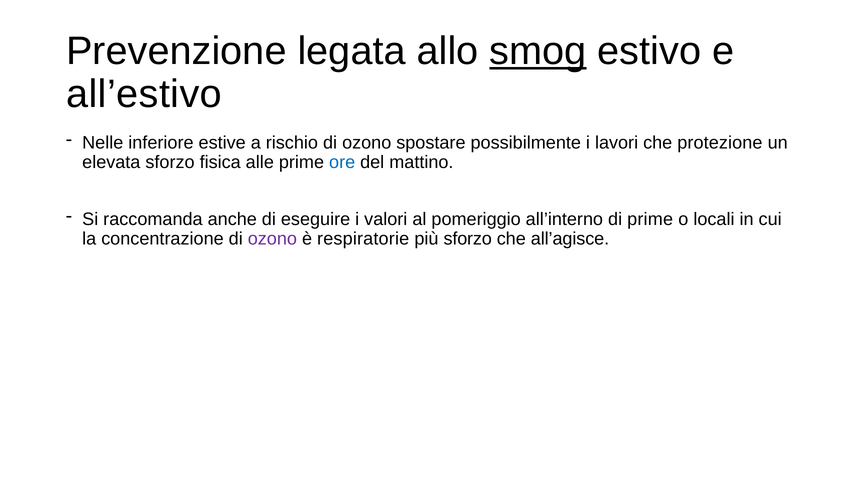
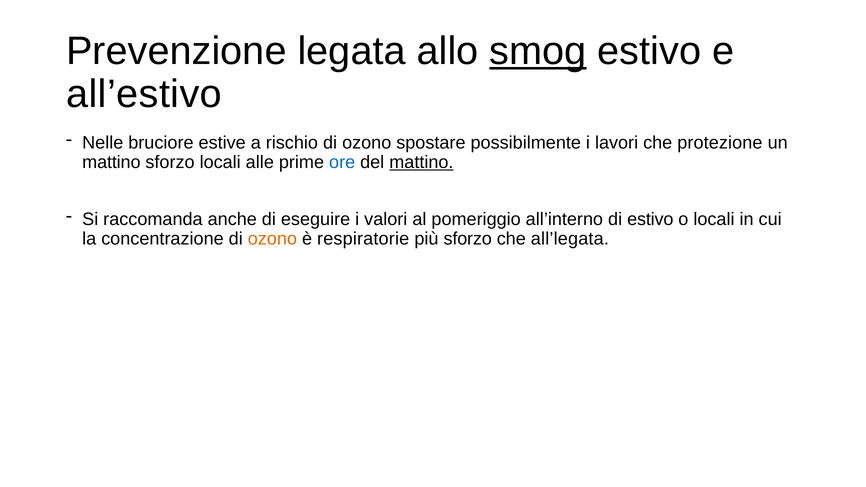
inferiore: inferiore -> bruciore
elevata at (111, 162): elevata -> mattino
sforzo fisica: fisica -> locali
mattino at (421, 162) underline: none -> present
di prime: prime -> estivo
ozono at (272, 239) colour: purple -> orange
all’agisce: all’agisce -> all’legata
